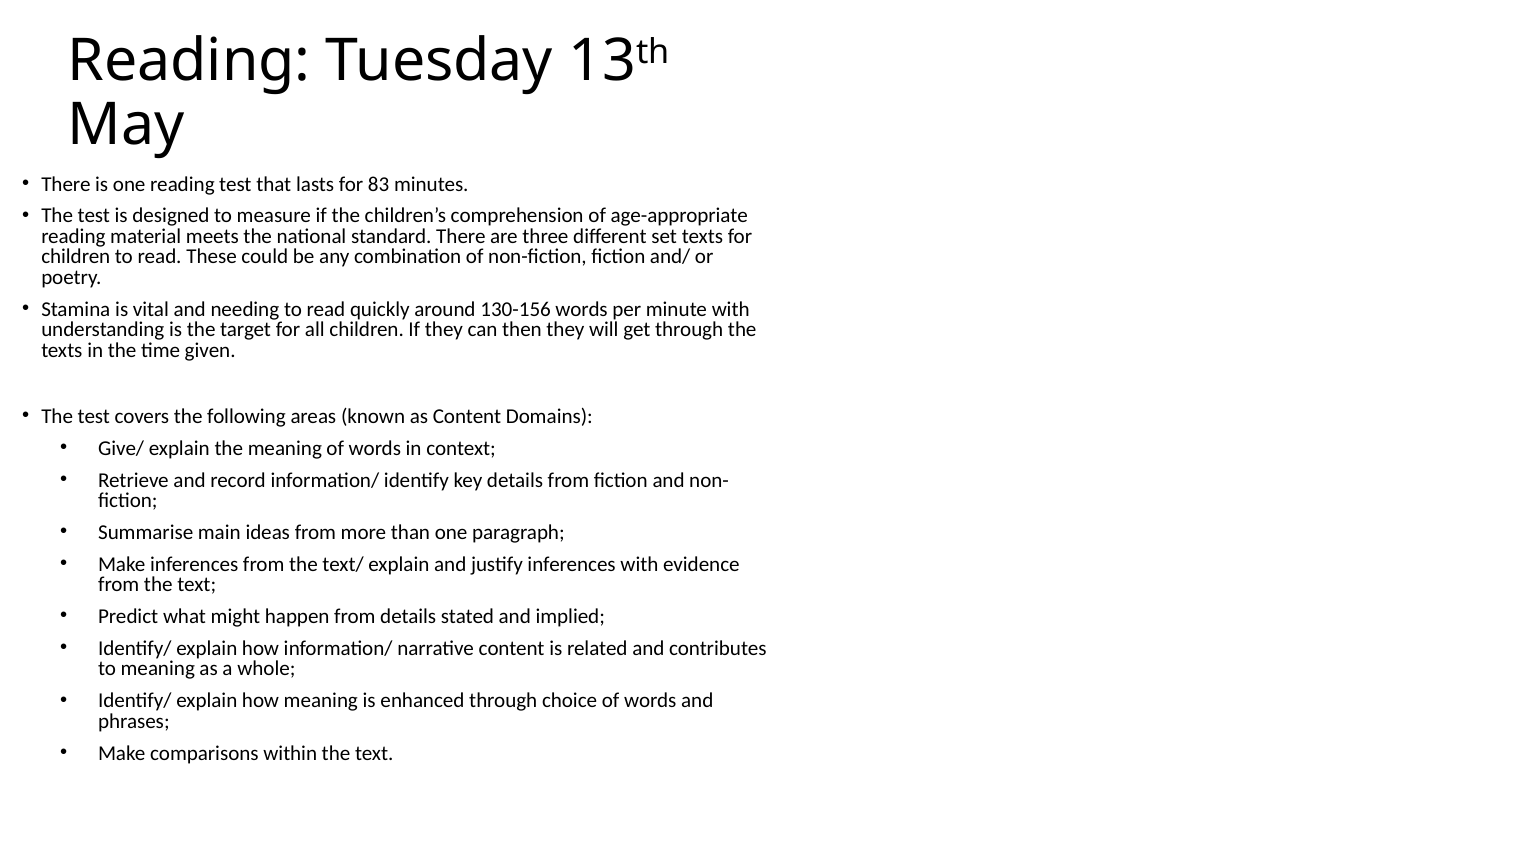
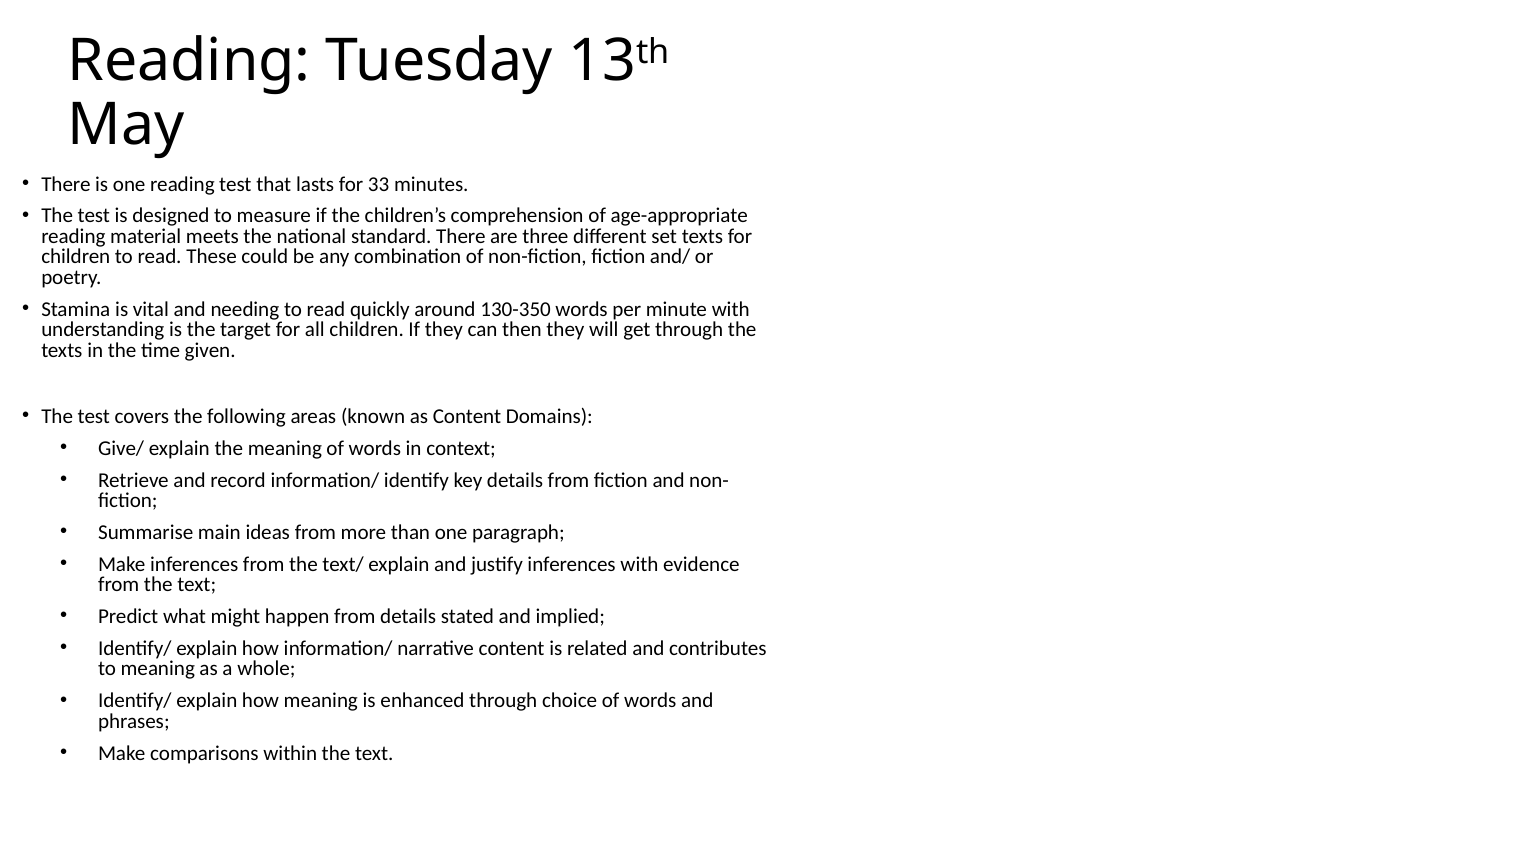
83: 83 -> 33
130-156: 130-156 -> 130-350
